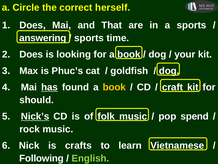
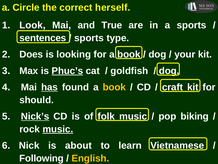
Does at (33, 25): Does -> Look
That: That -> True
answering: answering -> sentences
time: time -> type
Phuc’s underline: none -> present
spend: spend -> biking
music at (58, 129) underline: none -> present
crafts: crafts -> about
English colour: light green -> yellow
